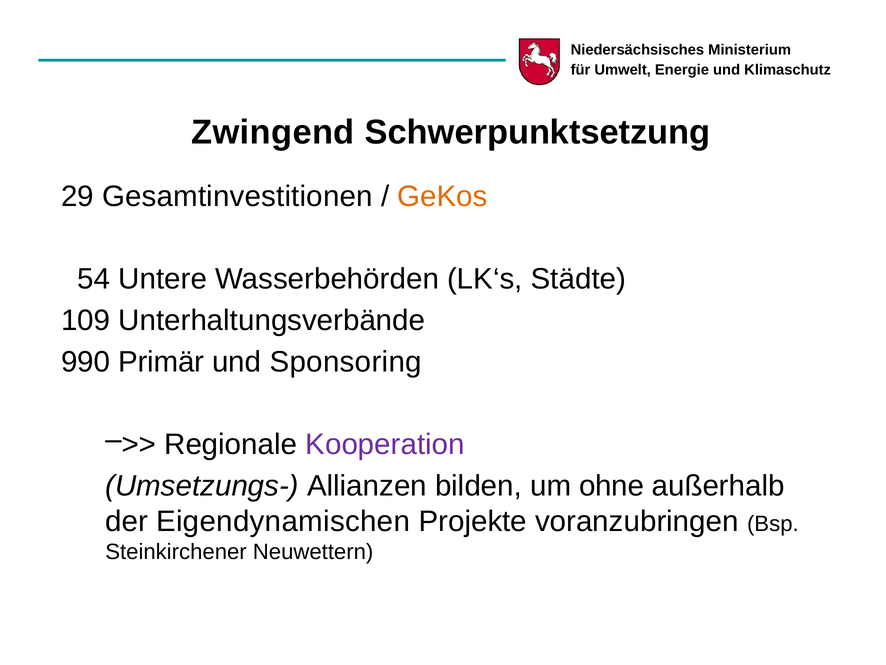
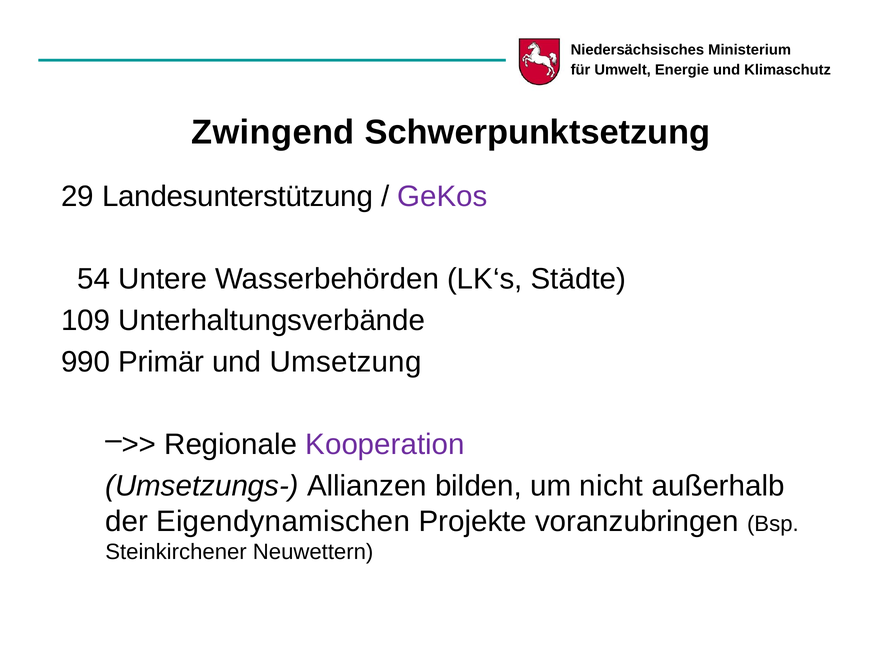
Gesamtinvestitionen: Gesamtinvestitionen -> Landesunterstützung
GeKos colour: orange -> purple
Sponsoring: Sponsoring -> Umsetzung
ohne: ohne -> nicht
